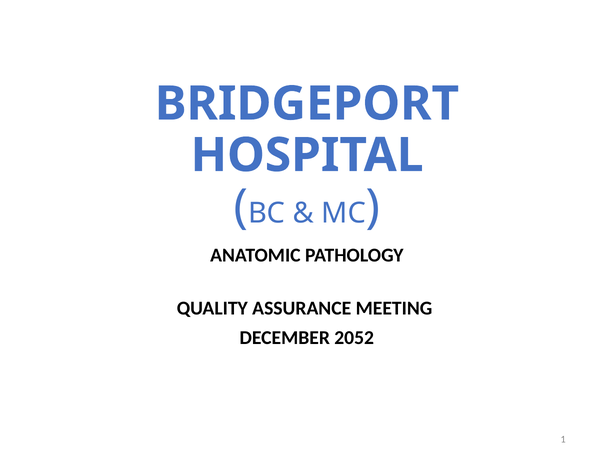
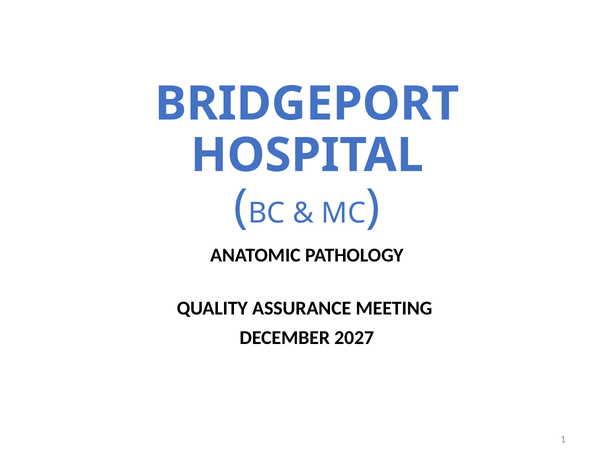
2052: 2052 -> 2027
